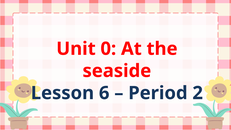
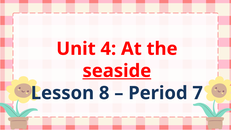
0: 0 -> 4
seaside underline: none -> present
6: 6 -> 8
2: 2 -> 7
